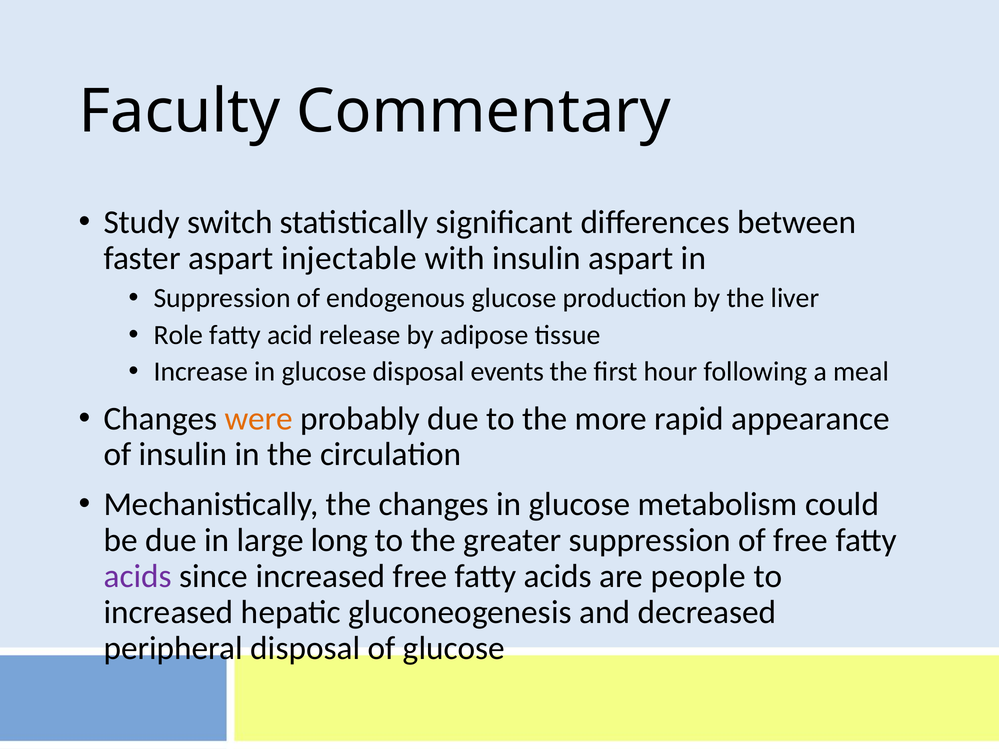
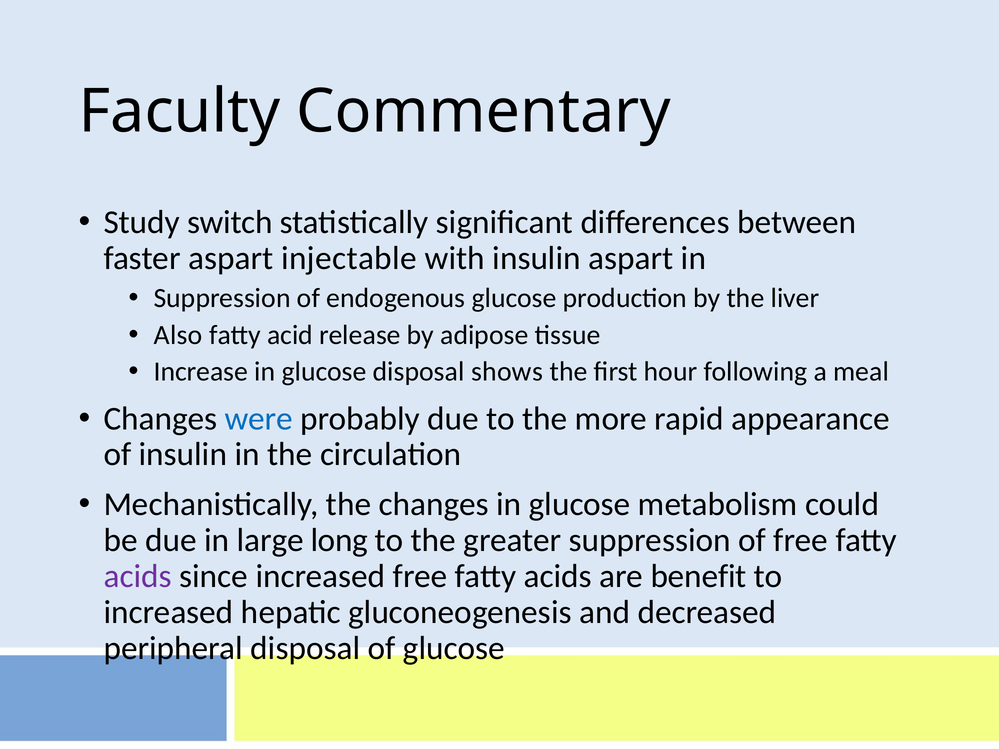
Role: Role -> Also
events: events -> shows
were colour: orange -> blue
people: people -> benefit
